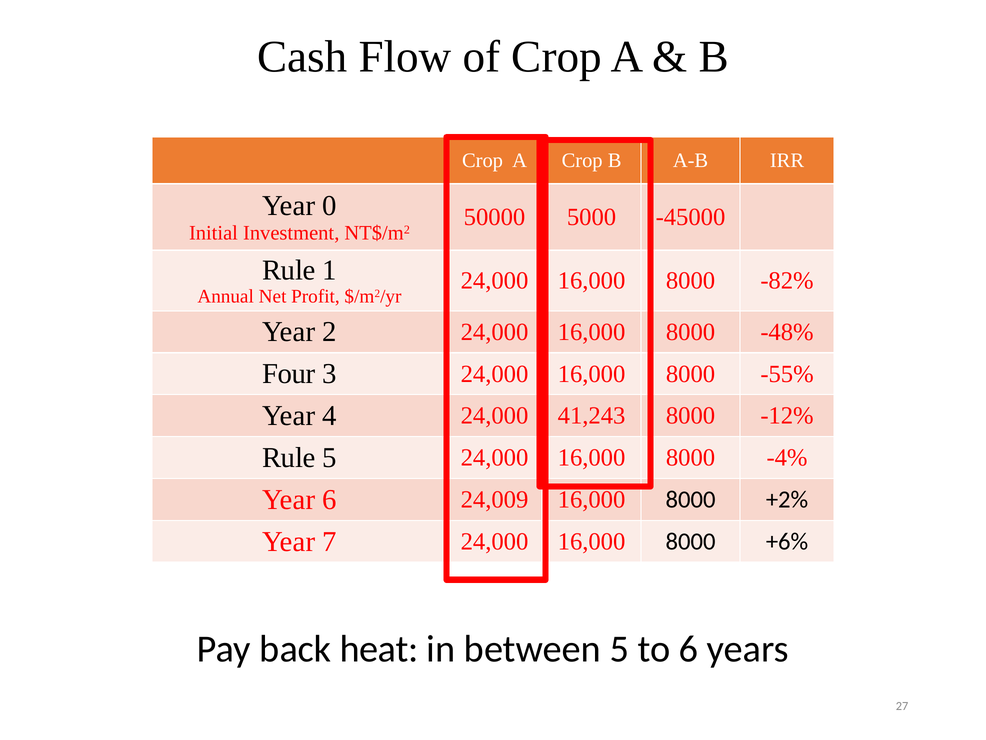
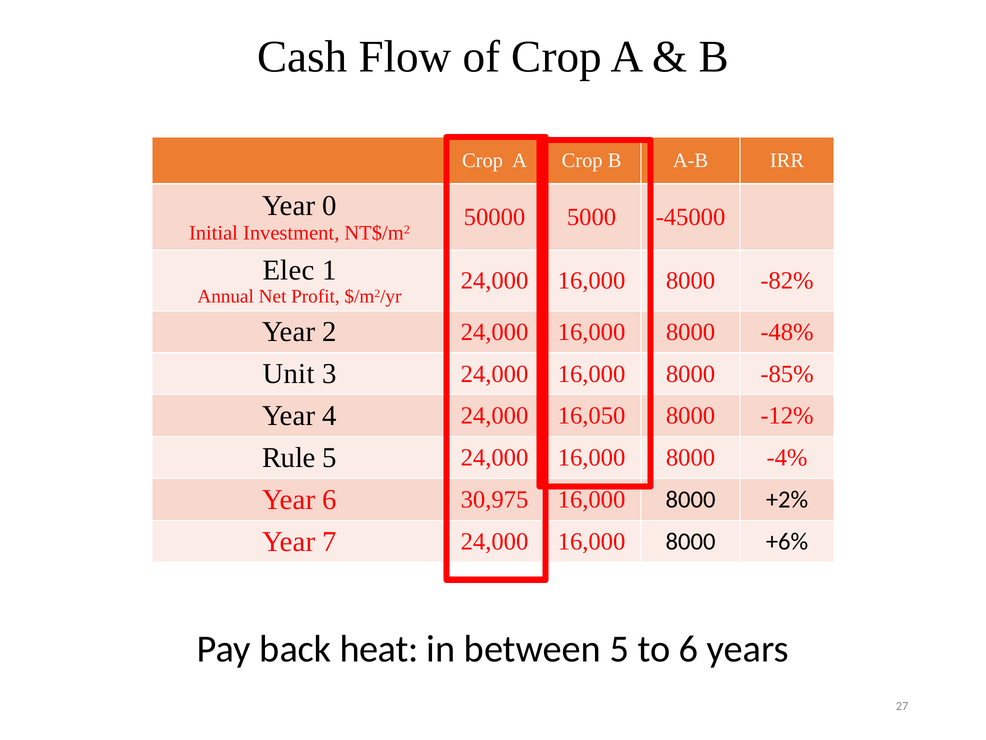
Rule at (289, 270): Rule -> Elec
Four: Four -> Unit
-55%: -55% -> -85%
41,243: 41,243 -> 16,050
24,009: 24,009 -> 30,975
